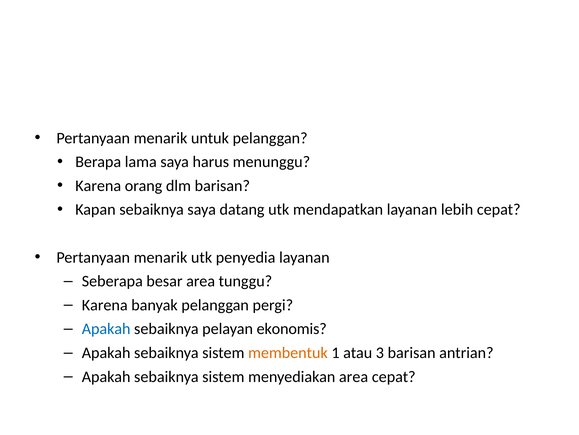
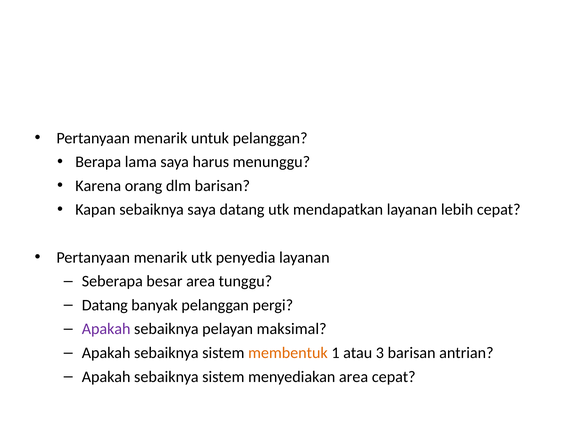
Karena at (105, 305): Karena -> Datang
Apakah at (106, 328) colour: blue -> purple
ekonomis: ekonomis -> maksimal
